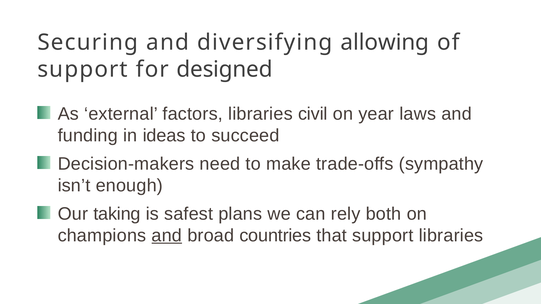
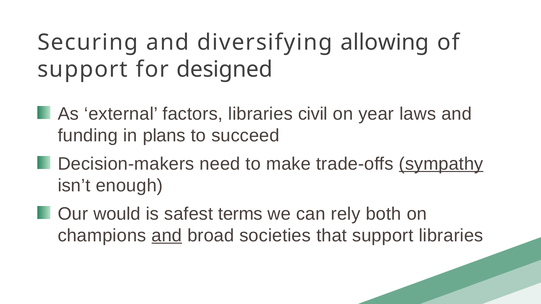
ideas: ideas -> plans
sympathy underline: none -> present
taking: taking -> would
plans: plans -> terms
countries: countries -> societies
